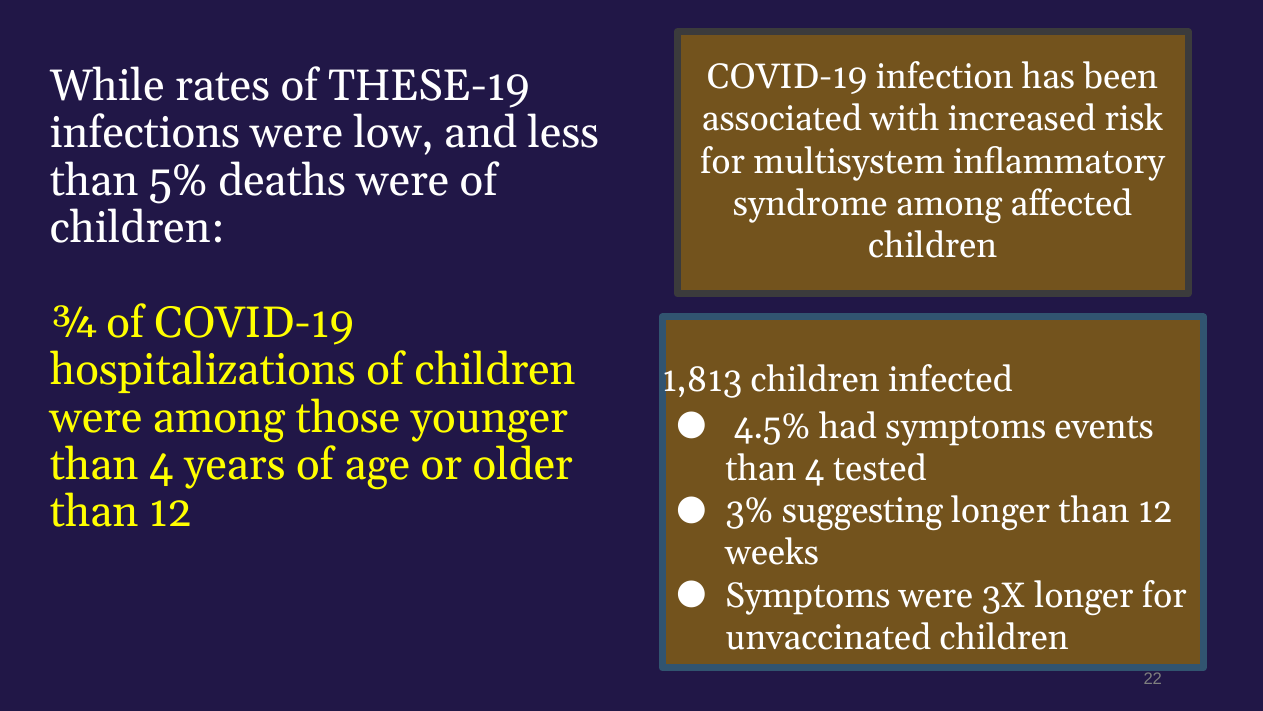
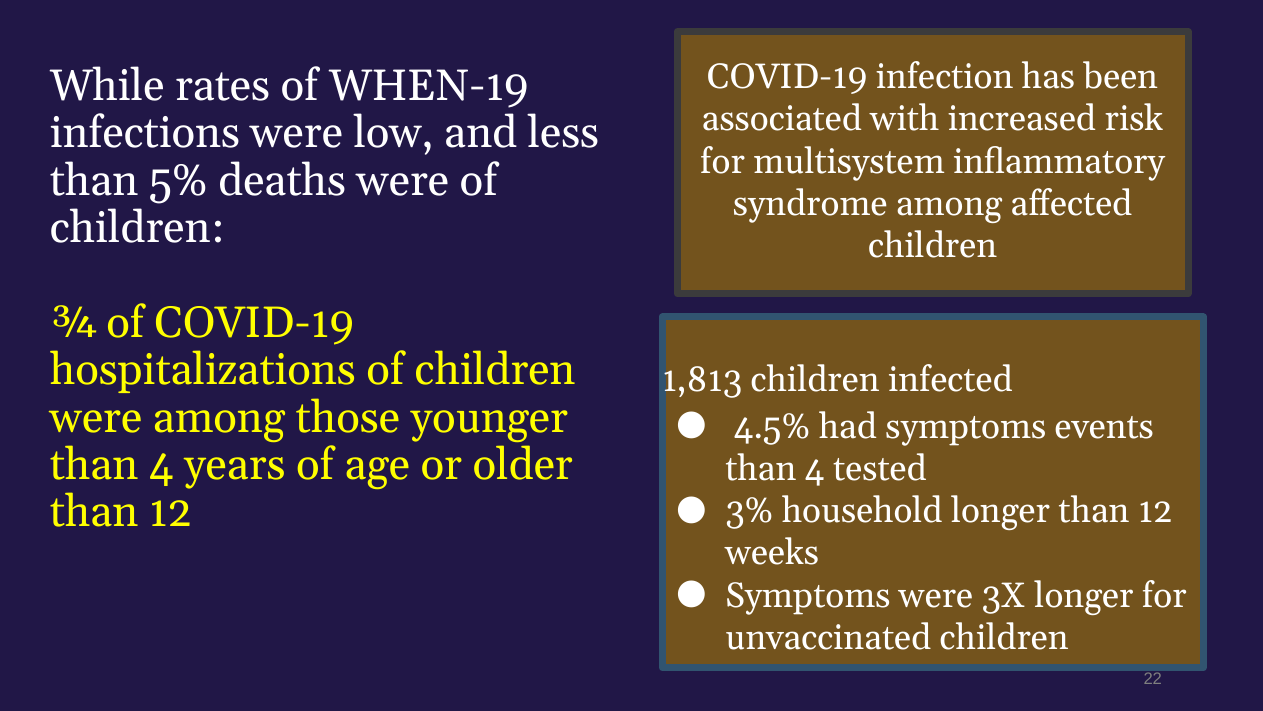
THESE-19: THESE-19 -> WHEN-19
suggesting: suggesting -> household
